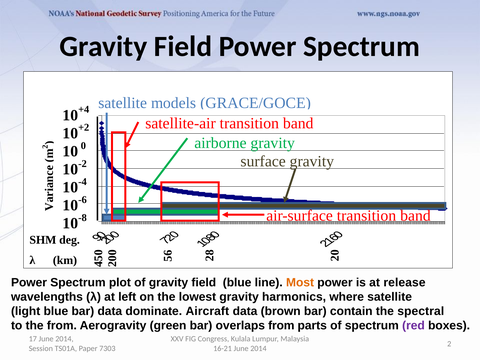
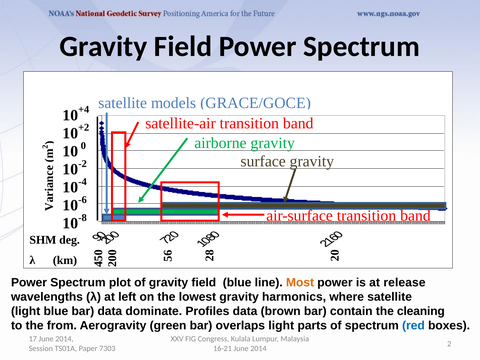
Aircraft: Aircraft -> Profiles
spectral: spectral -> cleaning
overlaps from: from -> light
red colour: purple -> blue
